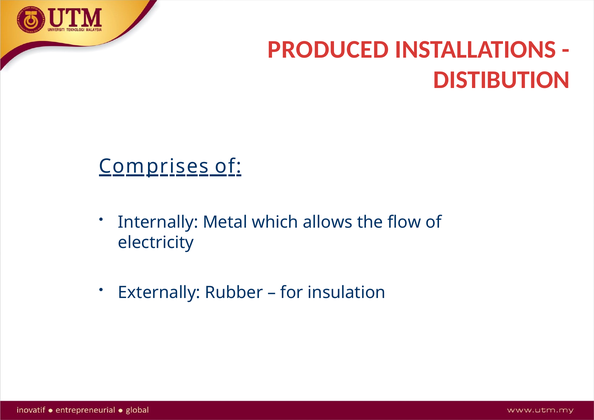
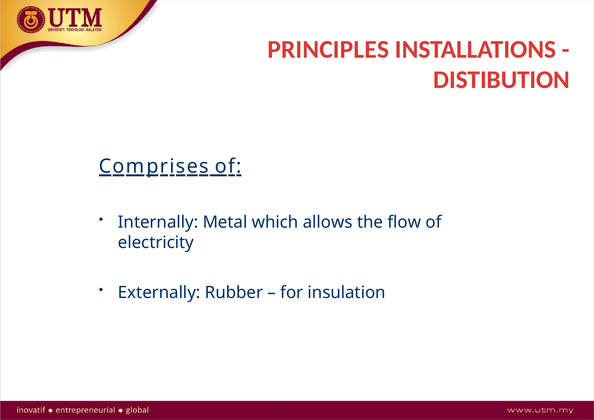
PRODUCED: PRODUCED -> PRINCIPLES
